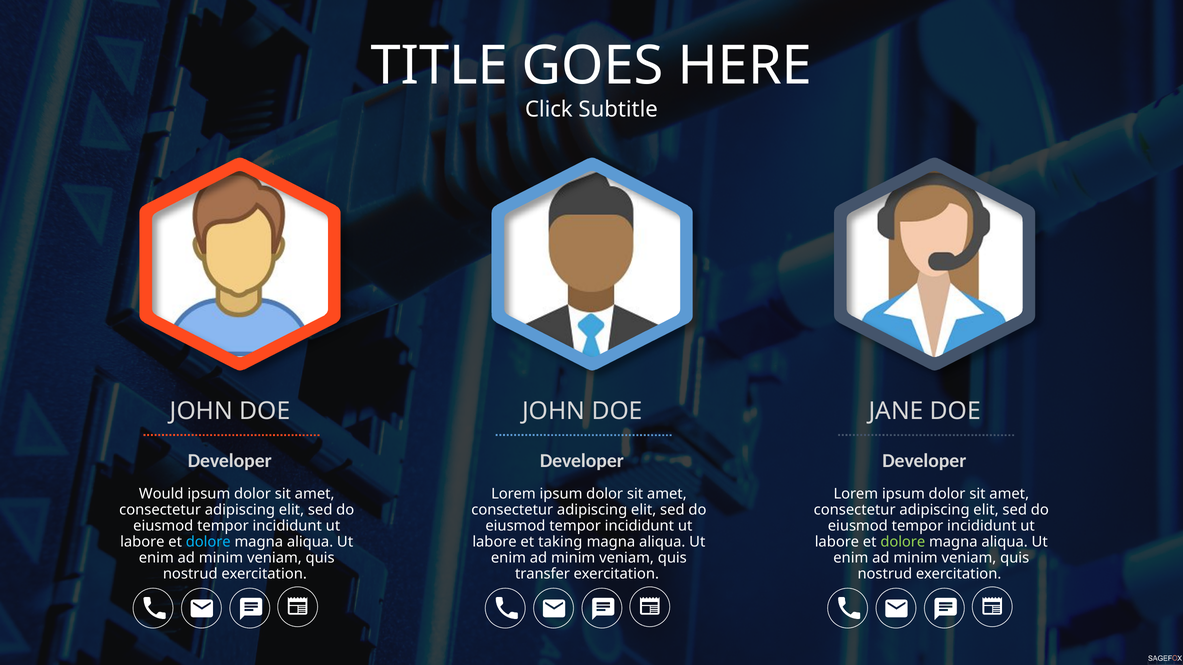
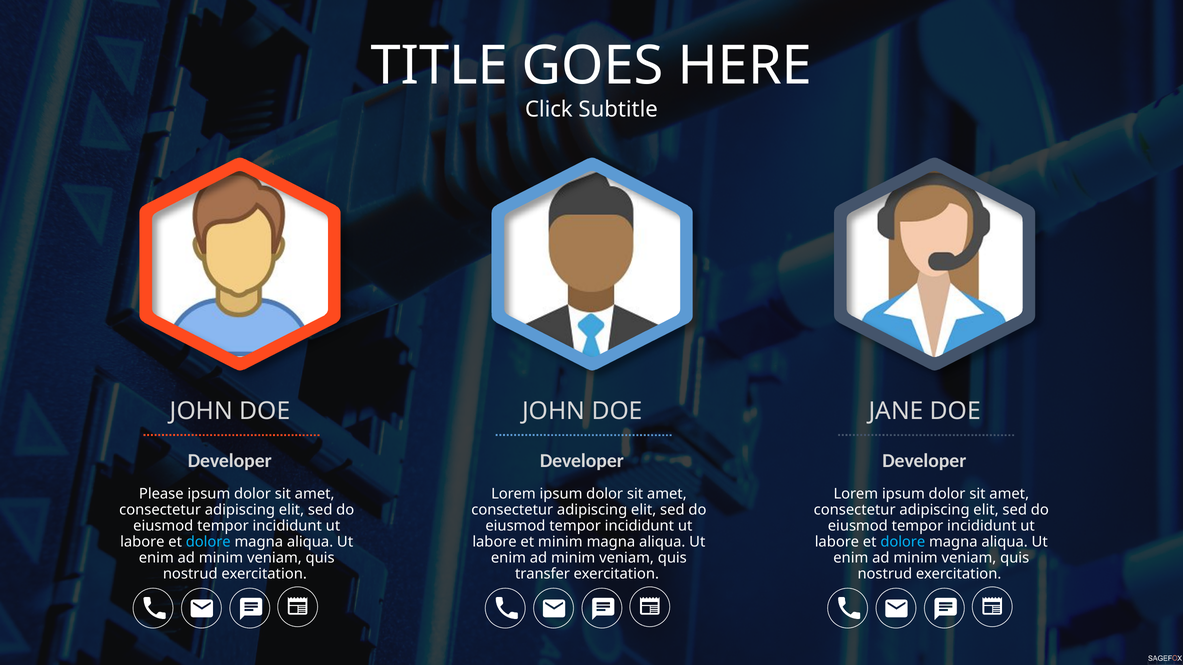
Would: Would -> Please
et taking: taking -> minim
dolore at (903, 542) colour: light green -> light blue
